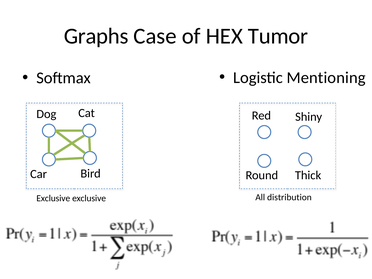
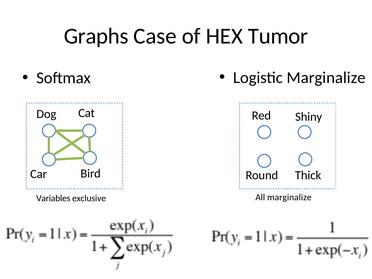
Logistic Mentioning: Mentioning -> Marginalize
Exclusive at (53, 198): Exclusive -> Variables
All distribution: distribution -> marginalize
